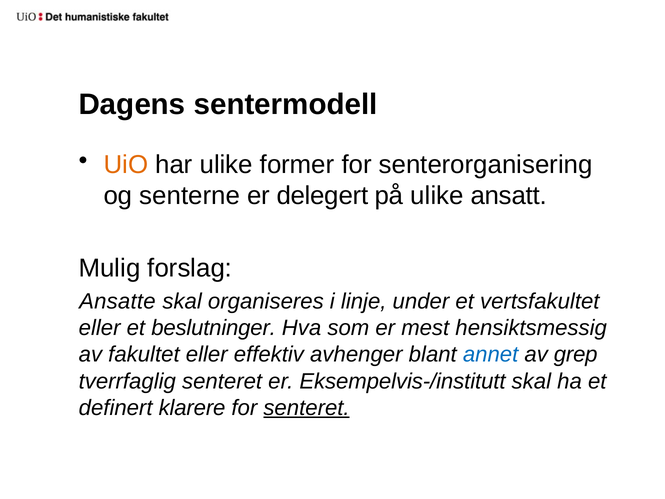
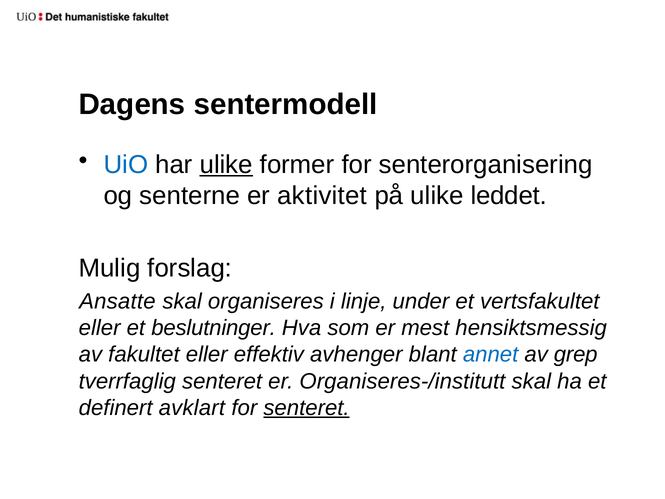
UiO colour: orange -> blue
ulike at (226, 165) underline: none -> present
delegert: delegert -> aktivitet
ansatt: ansatt -> leddet
Eksempelvis-/institutt: Eksempelvis-/institutt -> Organiseres-/institutt
klarere: klarere -> avklart
